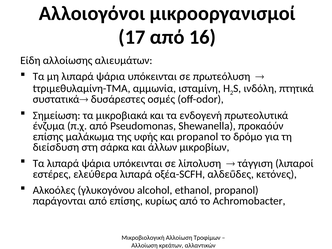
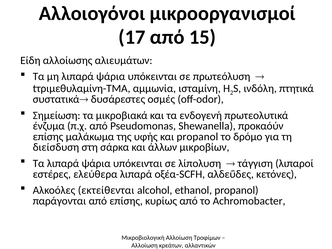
16: 16 -> 15
γλυκογόνου: γλυκογόνου -> εκτείθενται
